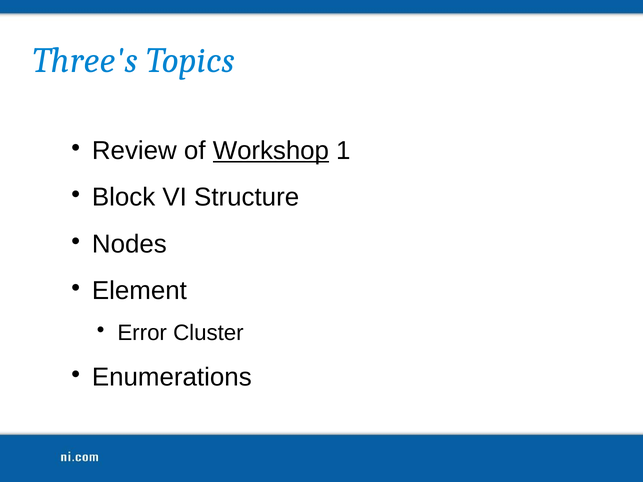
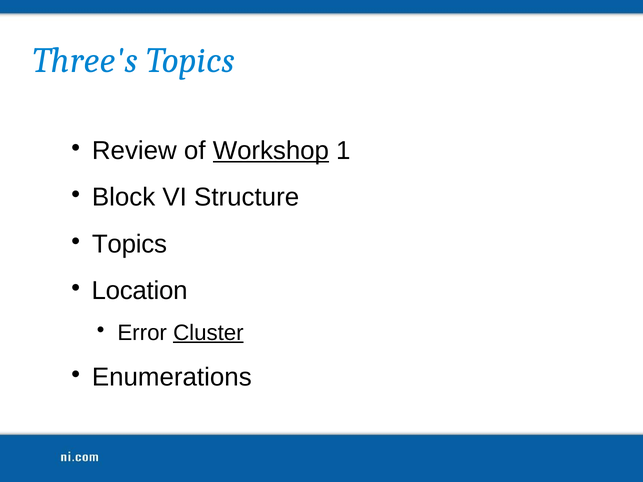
Nodes at (129, 244): Nodes -> Topics
Element: Element -> Location
Cluster underline: none -> present
